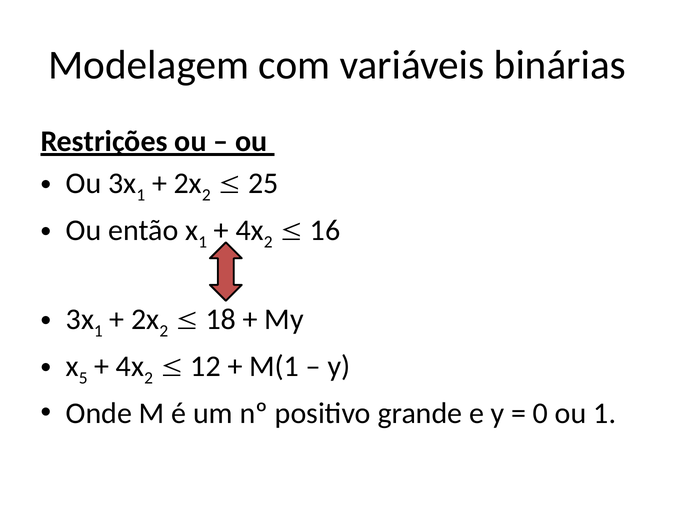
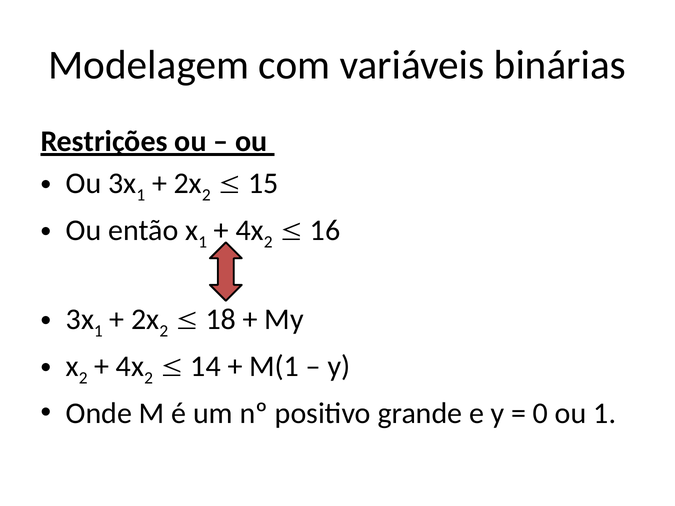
25: 25 -> 15
5 at (83, 378): 5 -> 2
12: 12 -> 14
